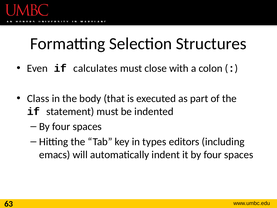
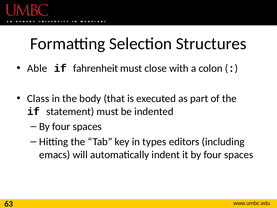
Even: Even -> Able
calculates: calculates -> fahrenheit
